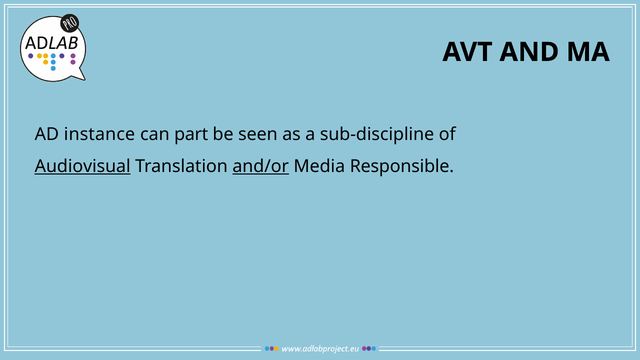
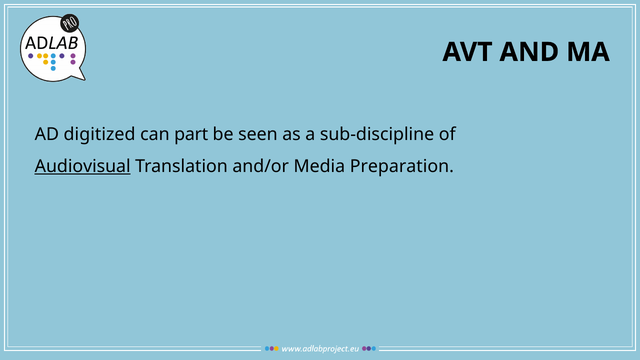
instance: instance -> digitized
and/or underline: present -> none
Responsible: Responsible -> Preparation
